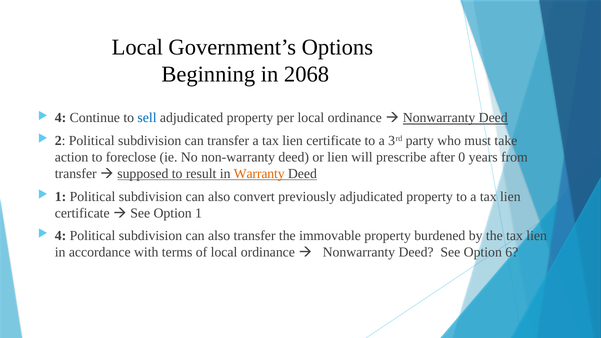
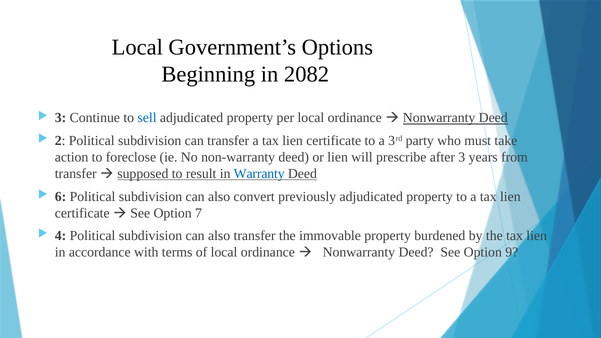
2068: 2068 -> 2082
4 at (61, 118): 4 -> 3
after 0: 0 -> 3
Warranty colour: orange -> blue
1 at (61, 197): 1 -> 6
Option 1: 1 -> 7
6: 6 -> 9
